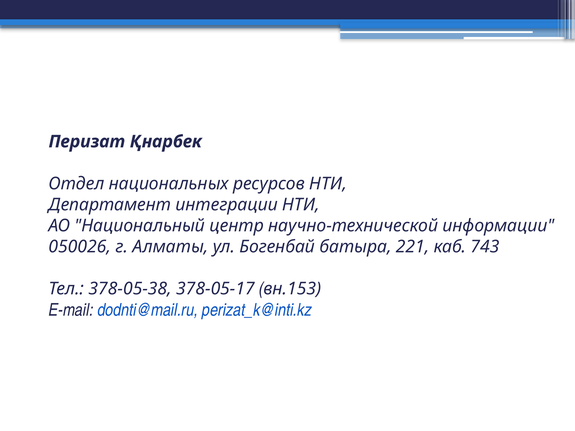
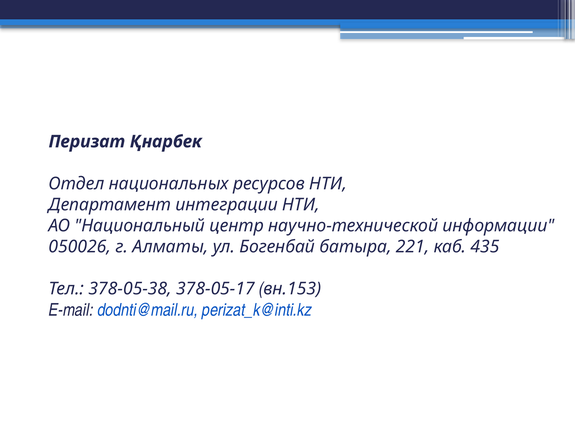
743: 743 -> 435
